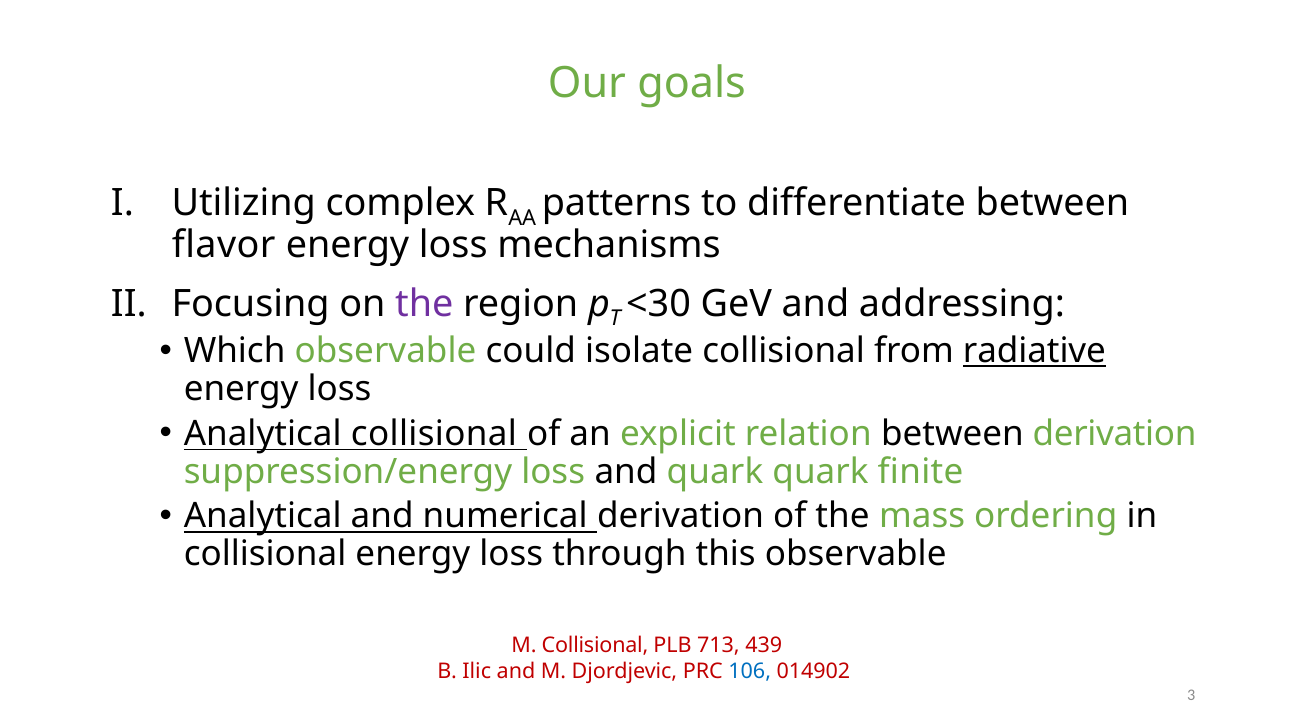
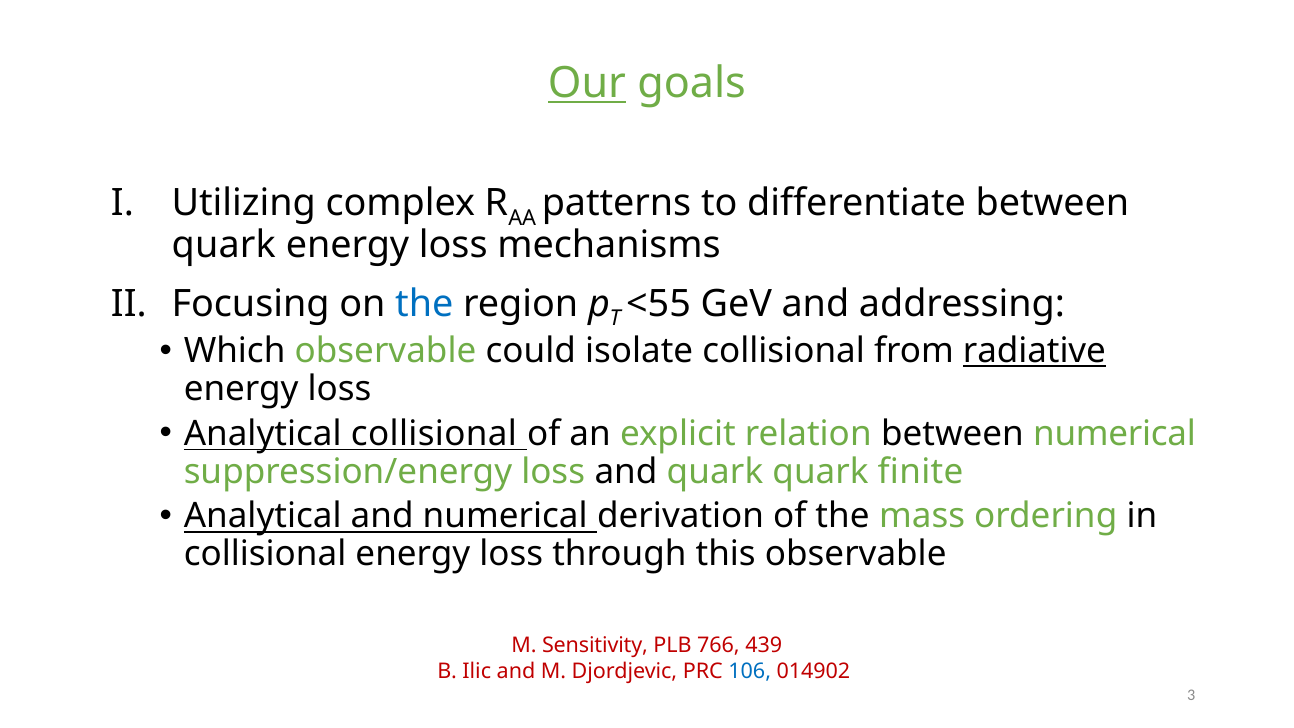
Our underline: none -> present
flavor at (224, 245): flavor -> quark
the at (424, 304) colour: purple -> blue
<30: <30 -> <55
between derivation: derivation -> numerical
M Collisional: Collisional -> Sensitivity
713: 713 -> 766
